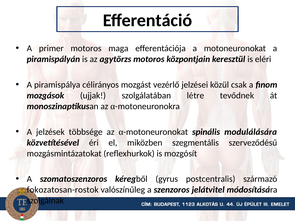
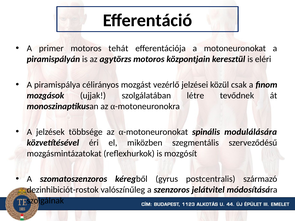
maga: maga -> tehát
fokozatosan-rostok: fokozatosan-rostok -> dezinhibiciót-rostok
